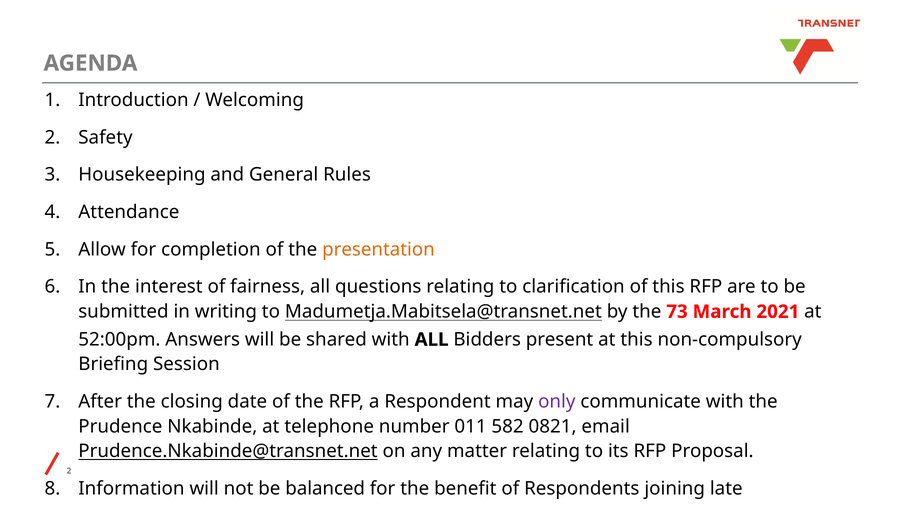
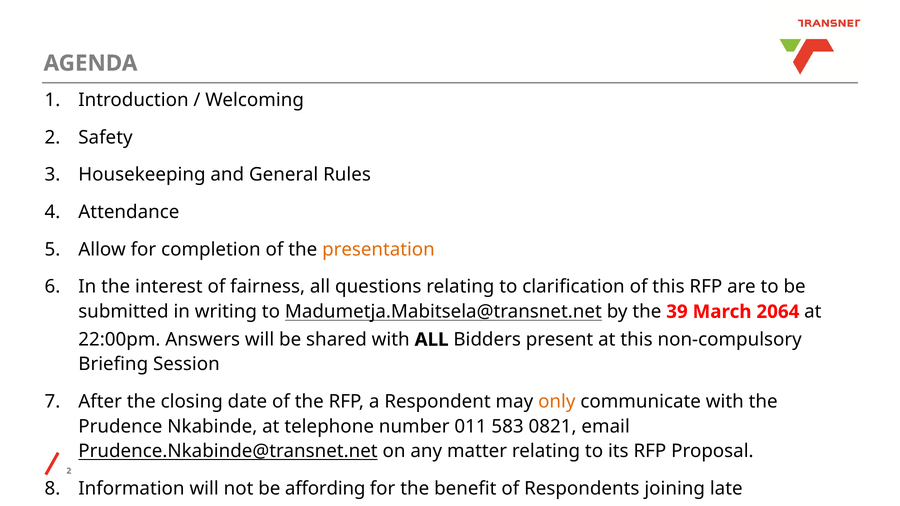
73: 73 -> 39
2021: 2021 -> 2064
52:00pm: 52:00pm -> 22:00pm
only colour: purple -> orange
582: 582 -> 583
balanced: balanced -> affording
